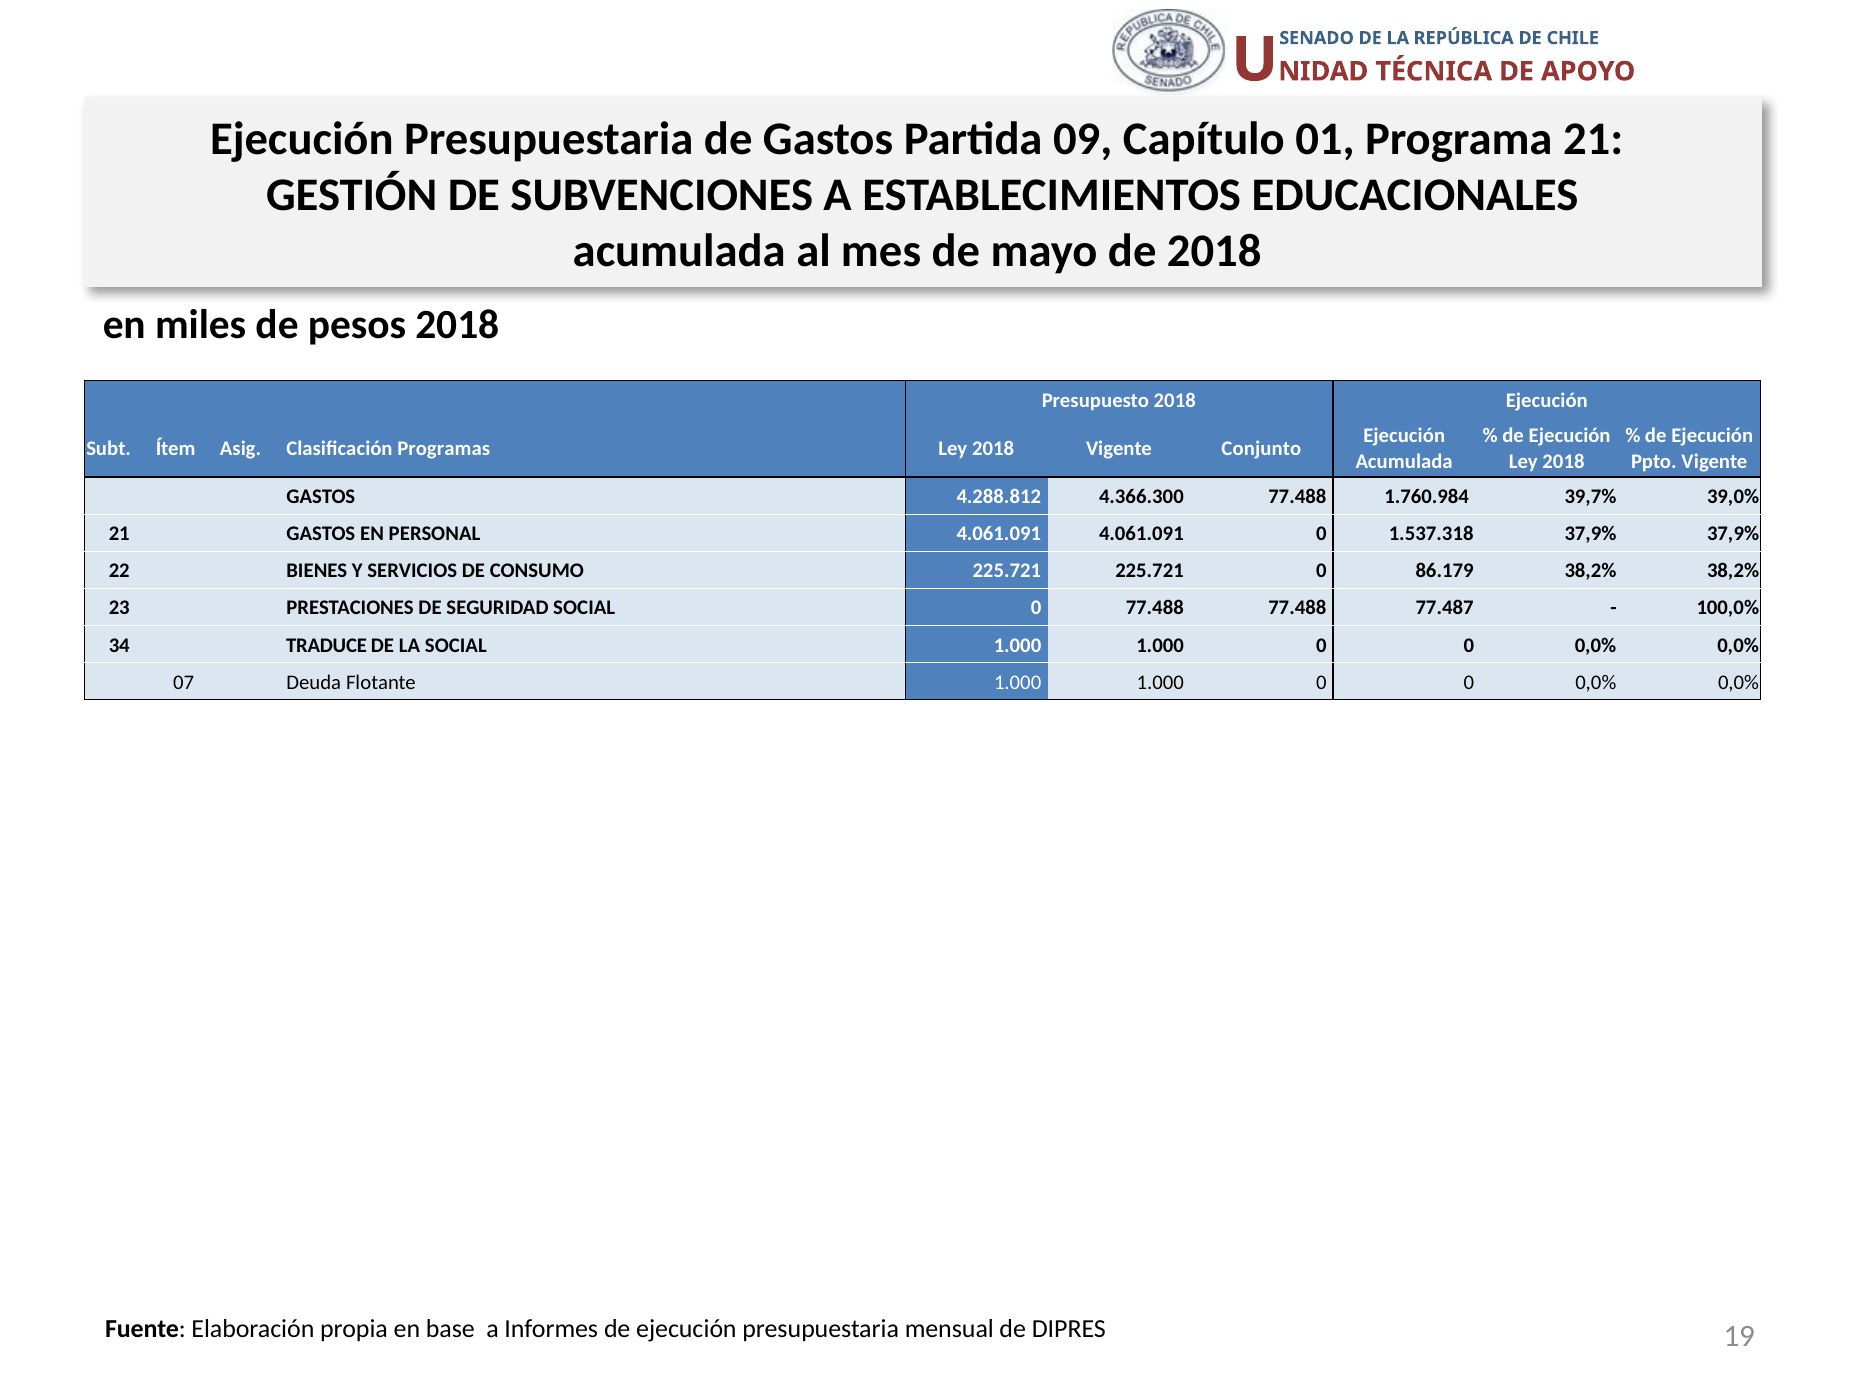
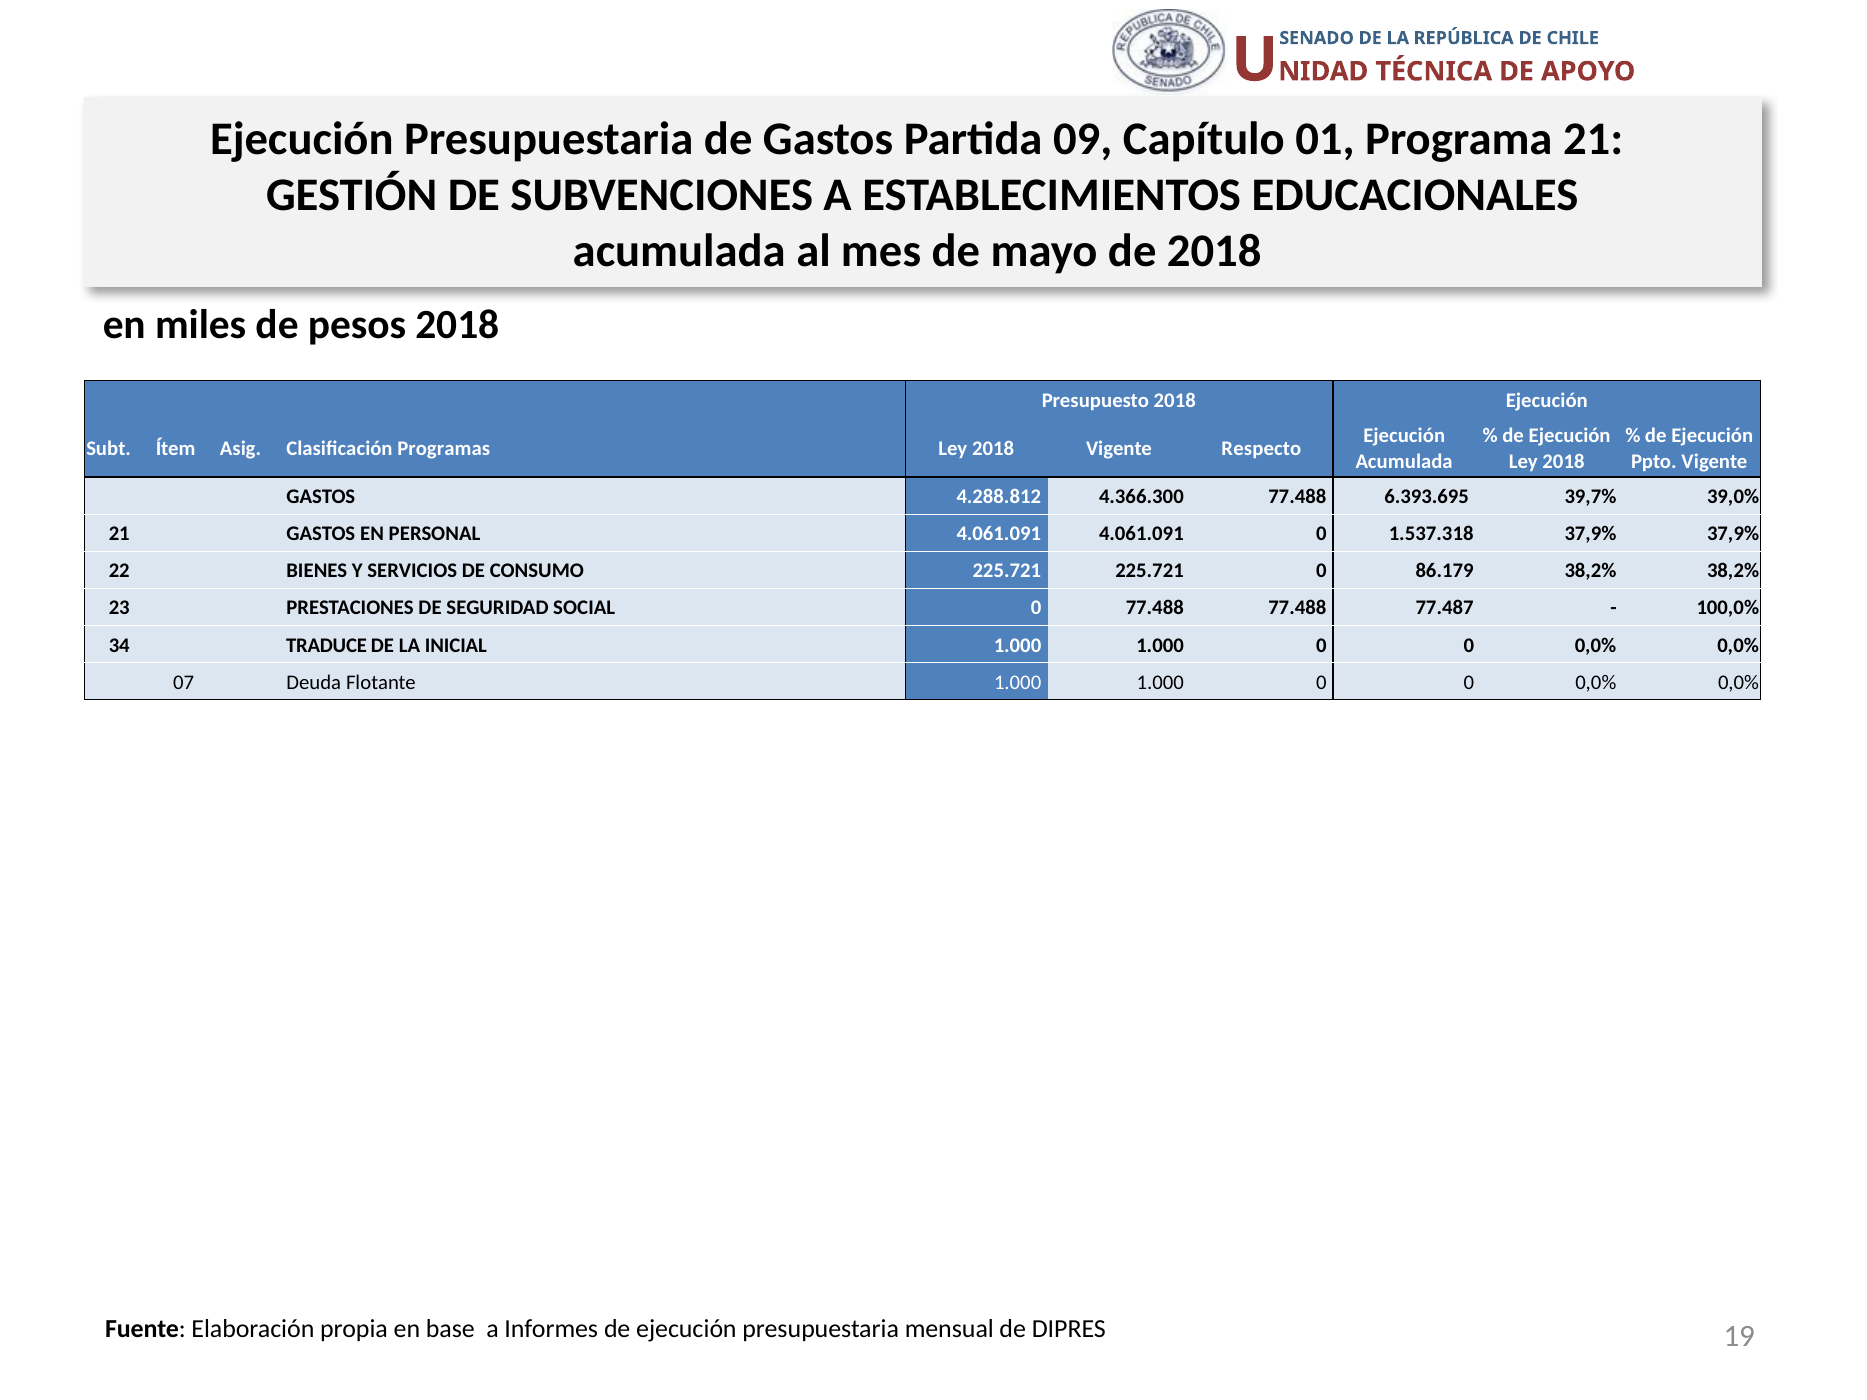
Conjunto: Conjunto -> Respecto
1.760.984: 1.760.984 -> 6.393.695
LA SOCIAL: SOCIAL -> INICIAL
